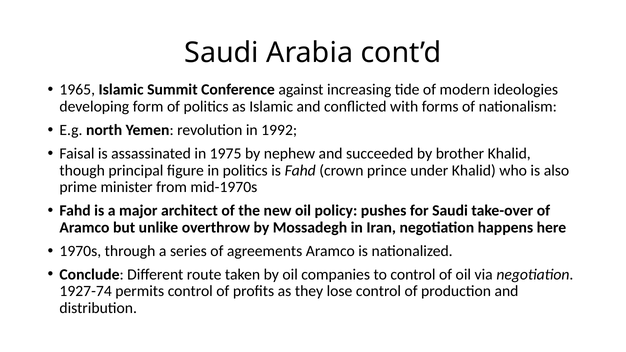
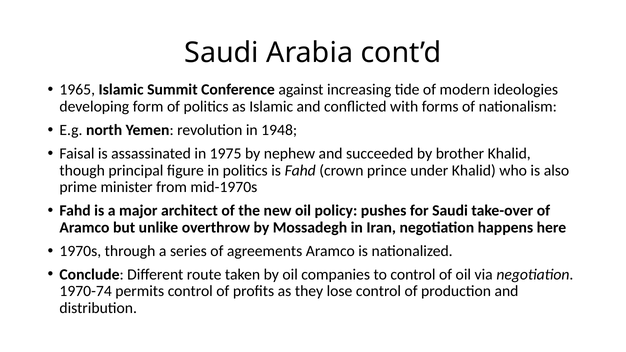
1992: 1992 -> 1948
1927-74: 1927-74 -> 1970-74
